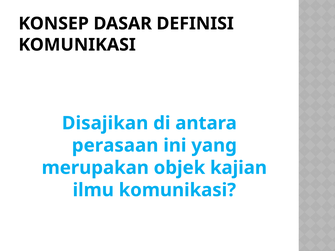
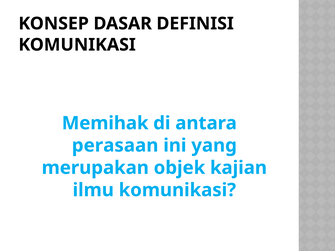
Disajikan: Disajikan -> Memihak
